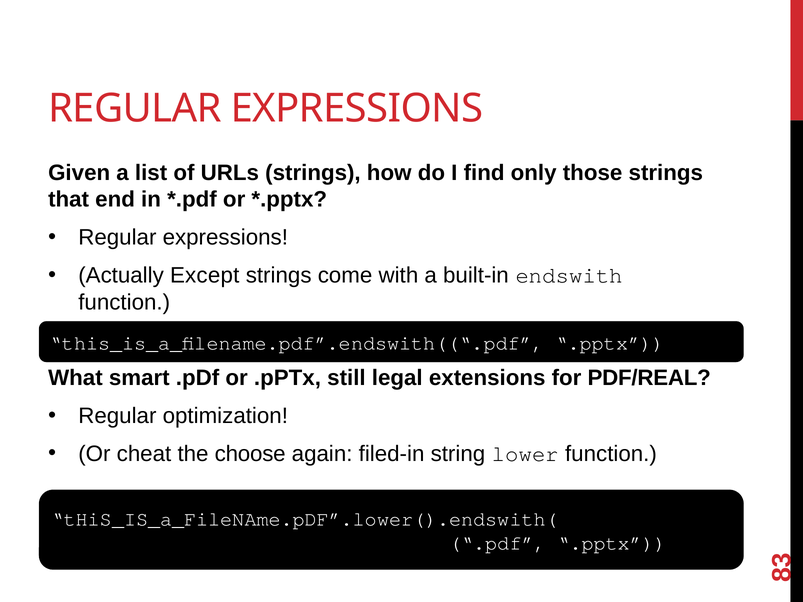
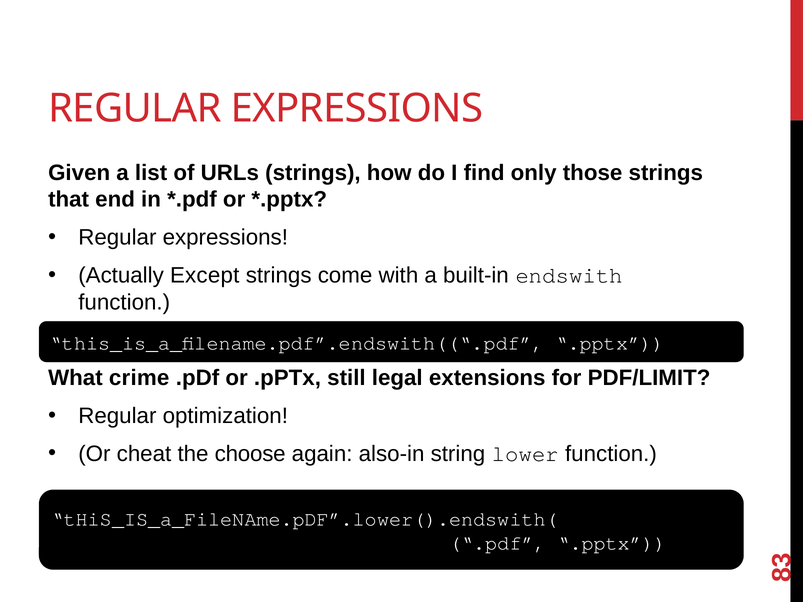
smart: smart -> crime
PDF/REAL: PDF/REAL -> PDF/LIMIT
filed-in: filed-in -> also-in
